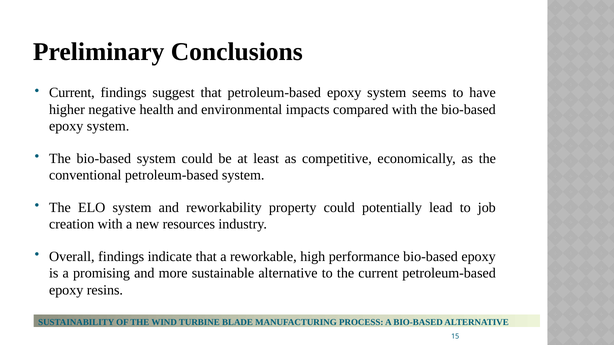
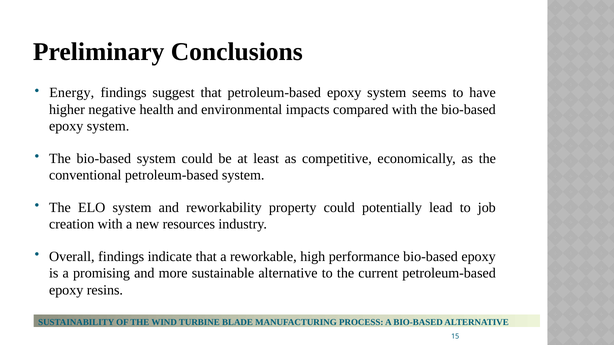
Current at (72, 93): Current -> Energy
